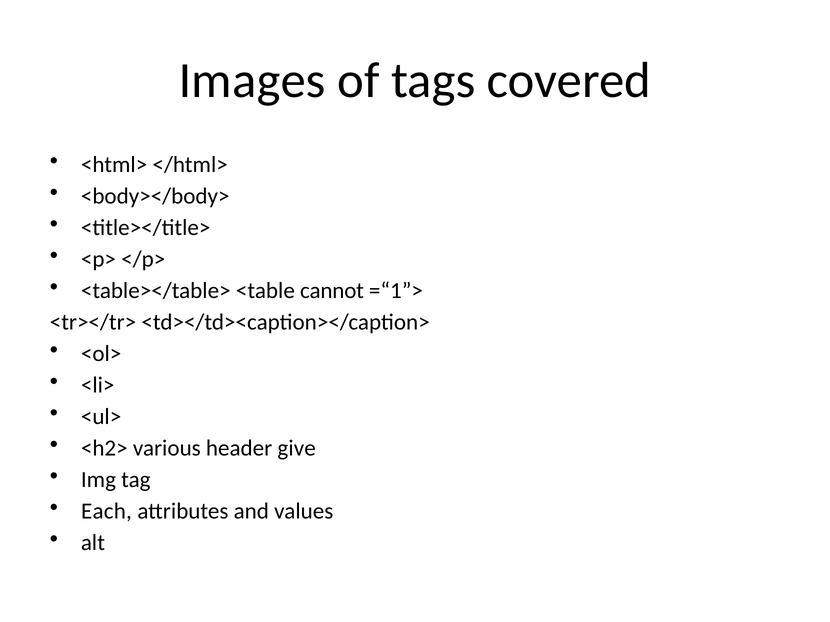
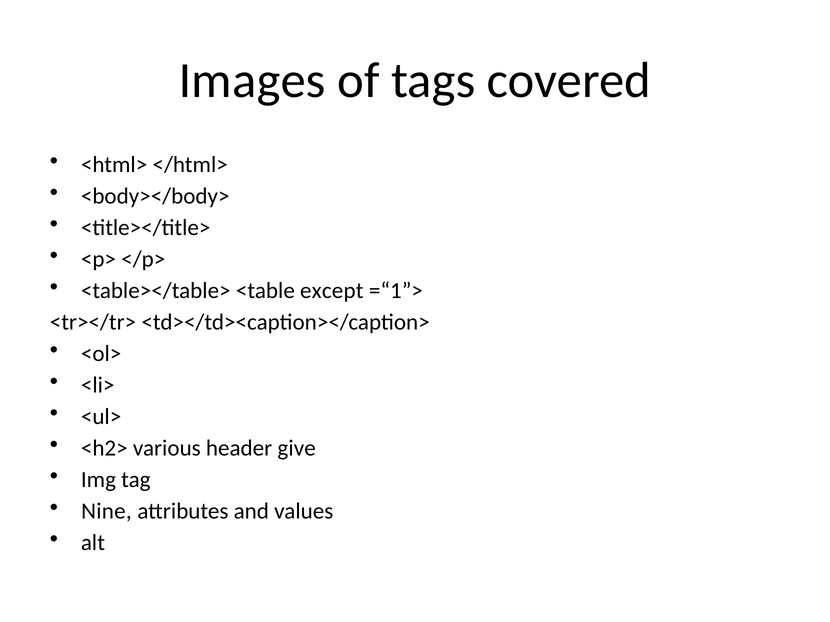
cannot: cannot -> except
Each: Each -> Nine
